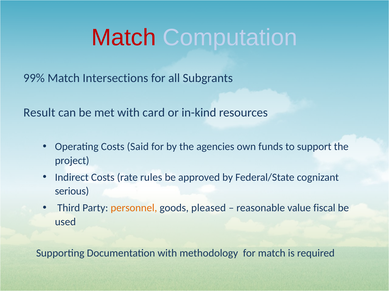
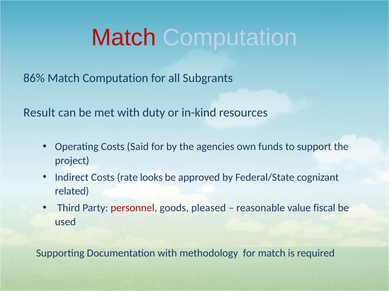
99%: 99% -> 86%
Intersections at (115, 78): Intersections -> Computation
card: card -> duty
rules: rules -> looks
serious: serious -> related
personnel colour: orange -> red
